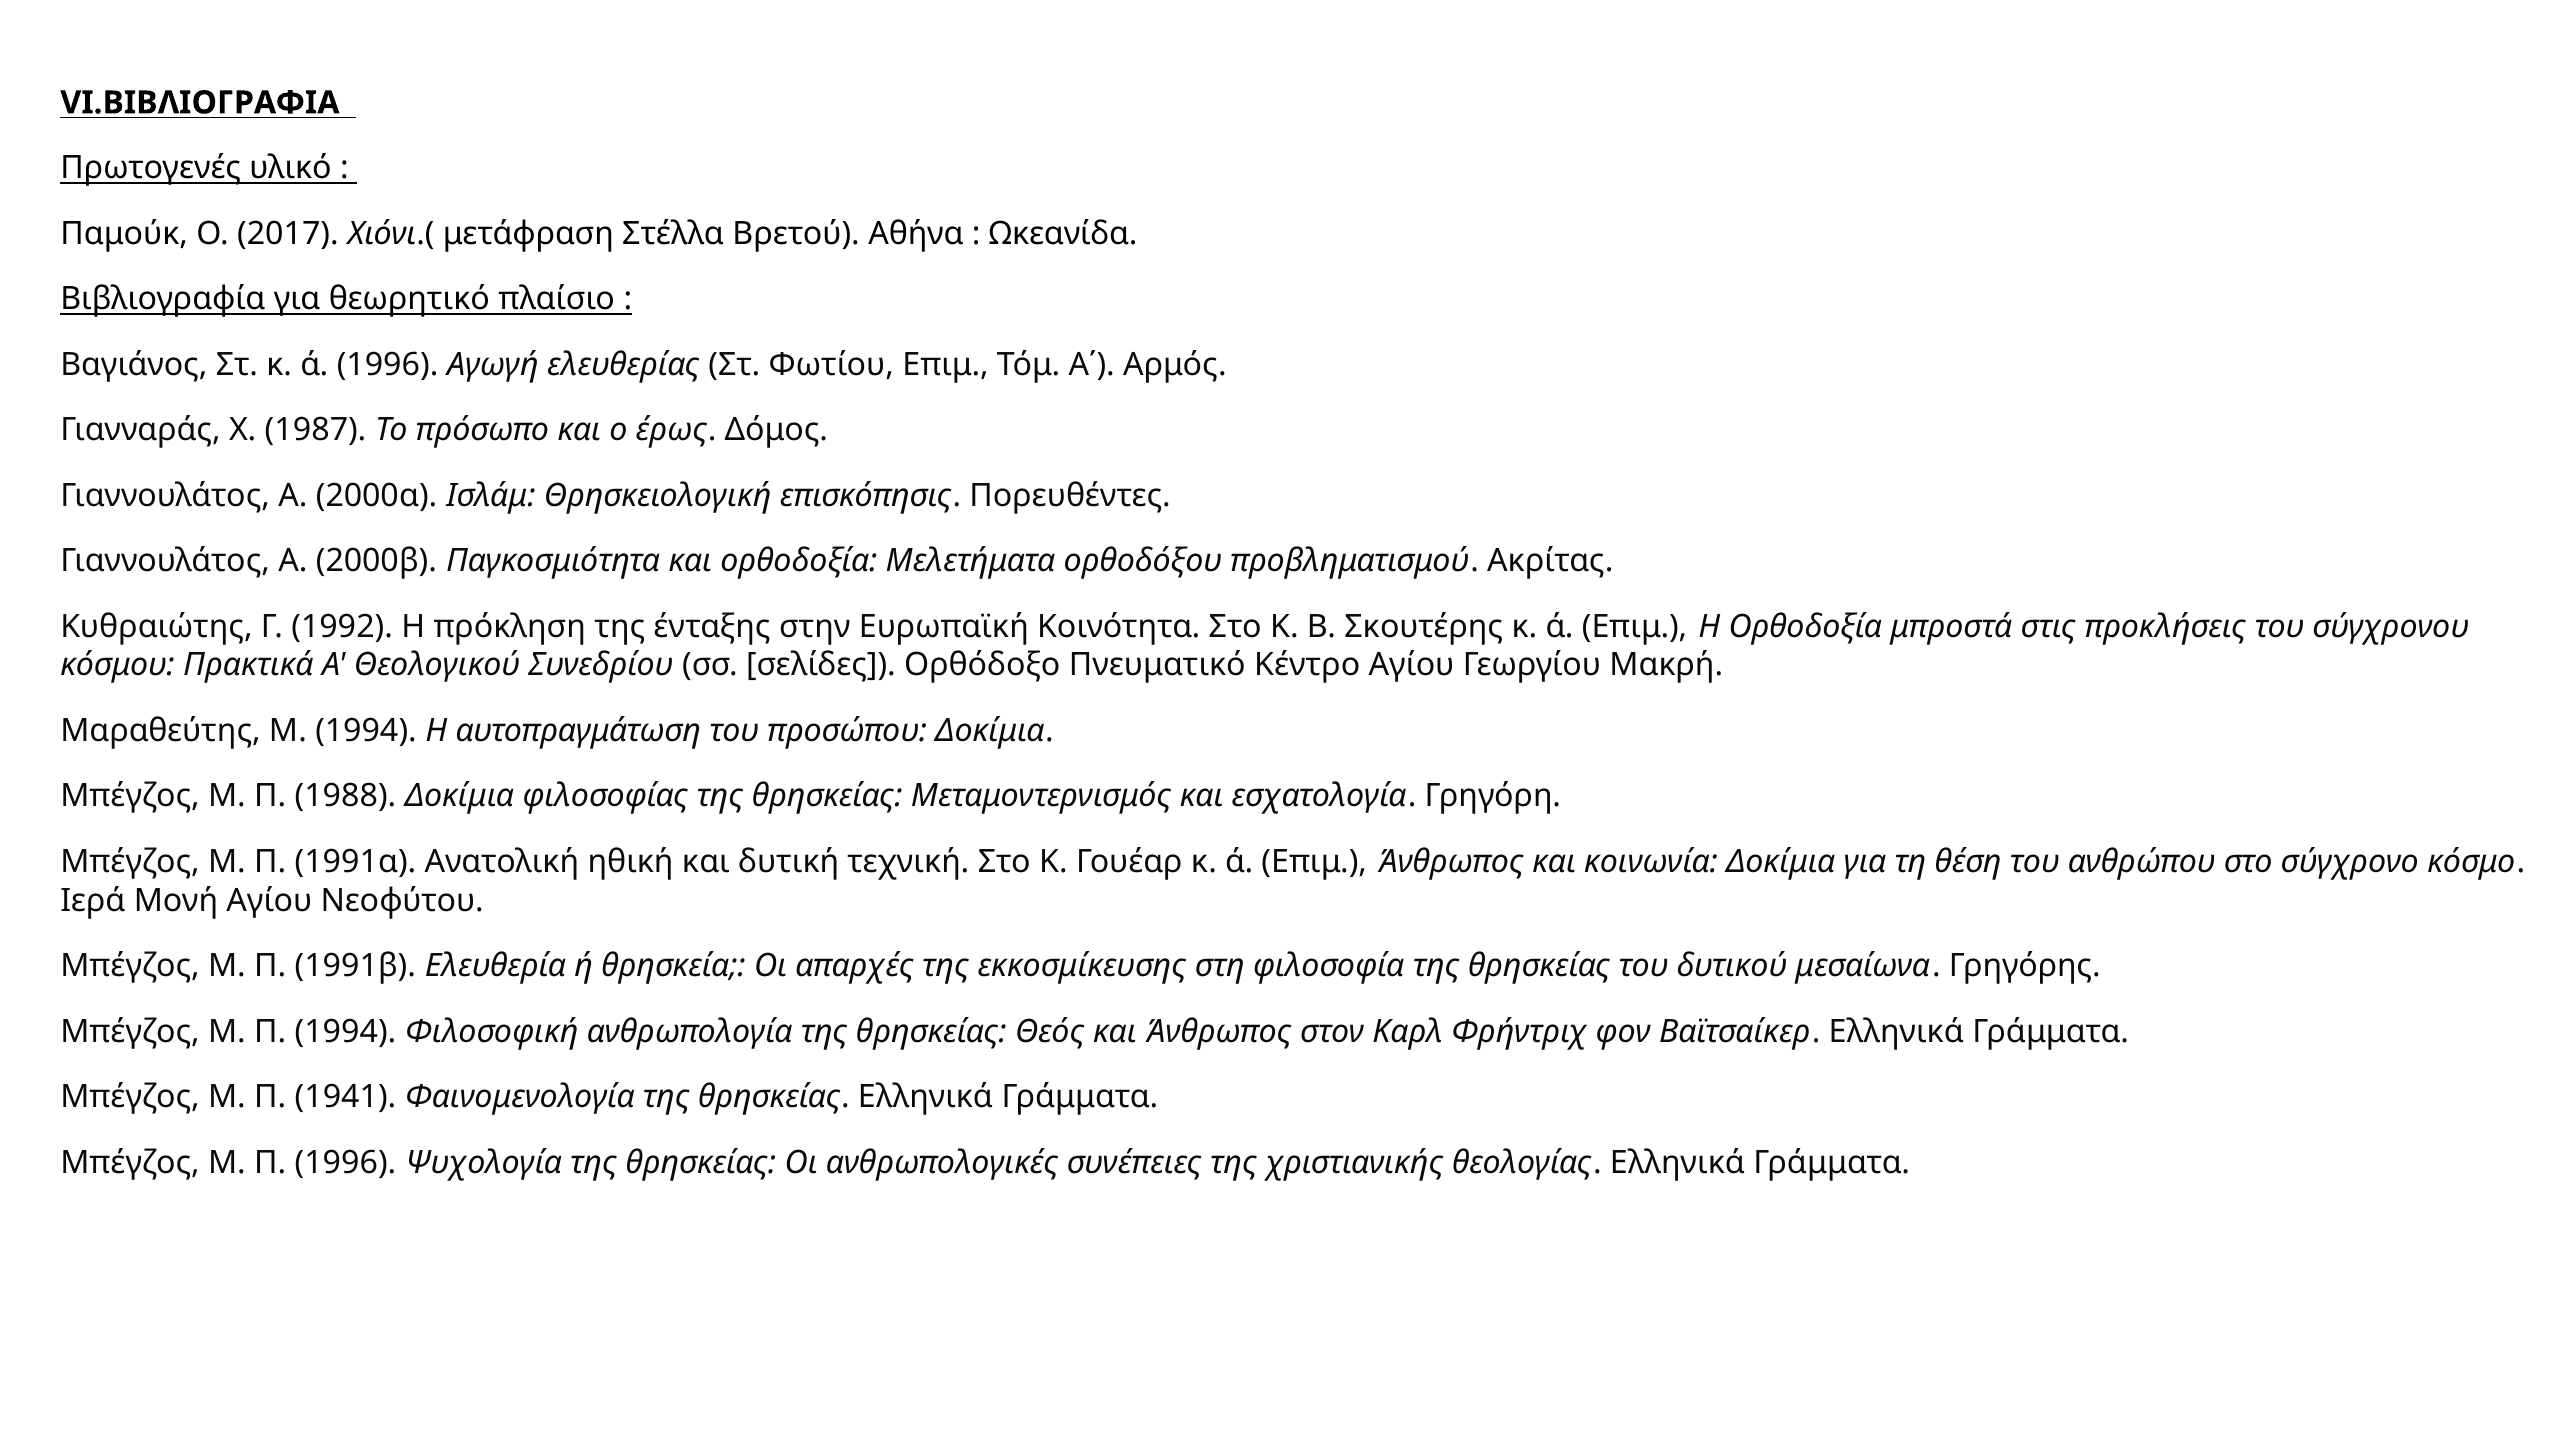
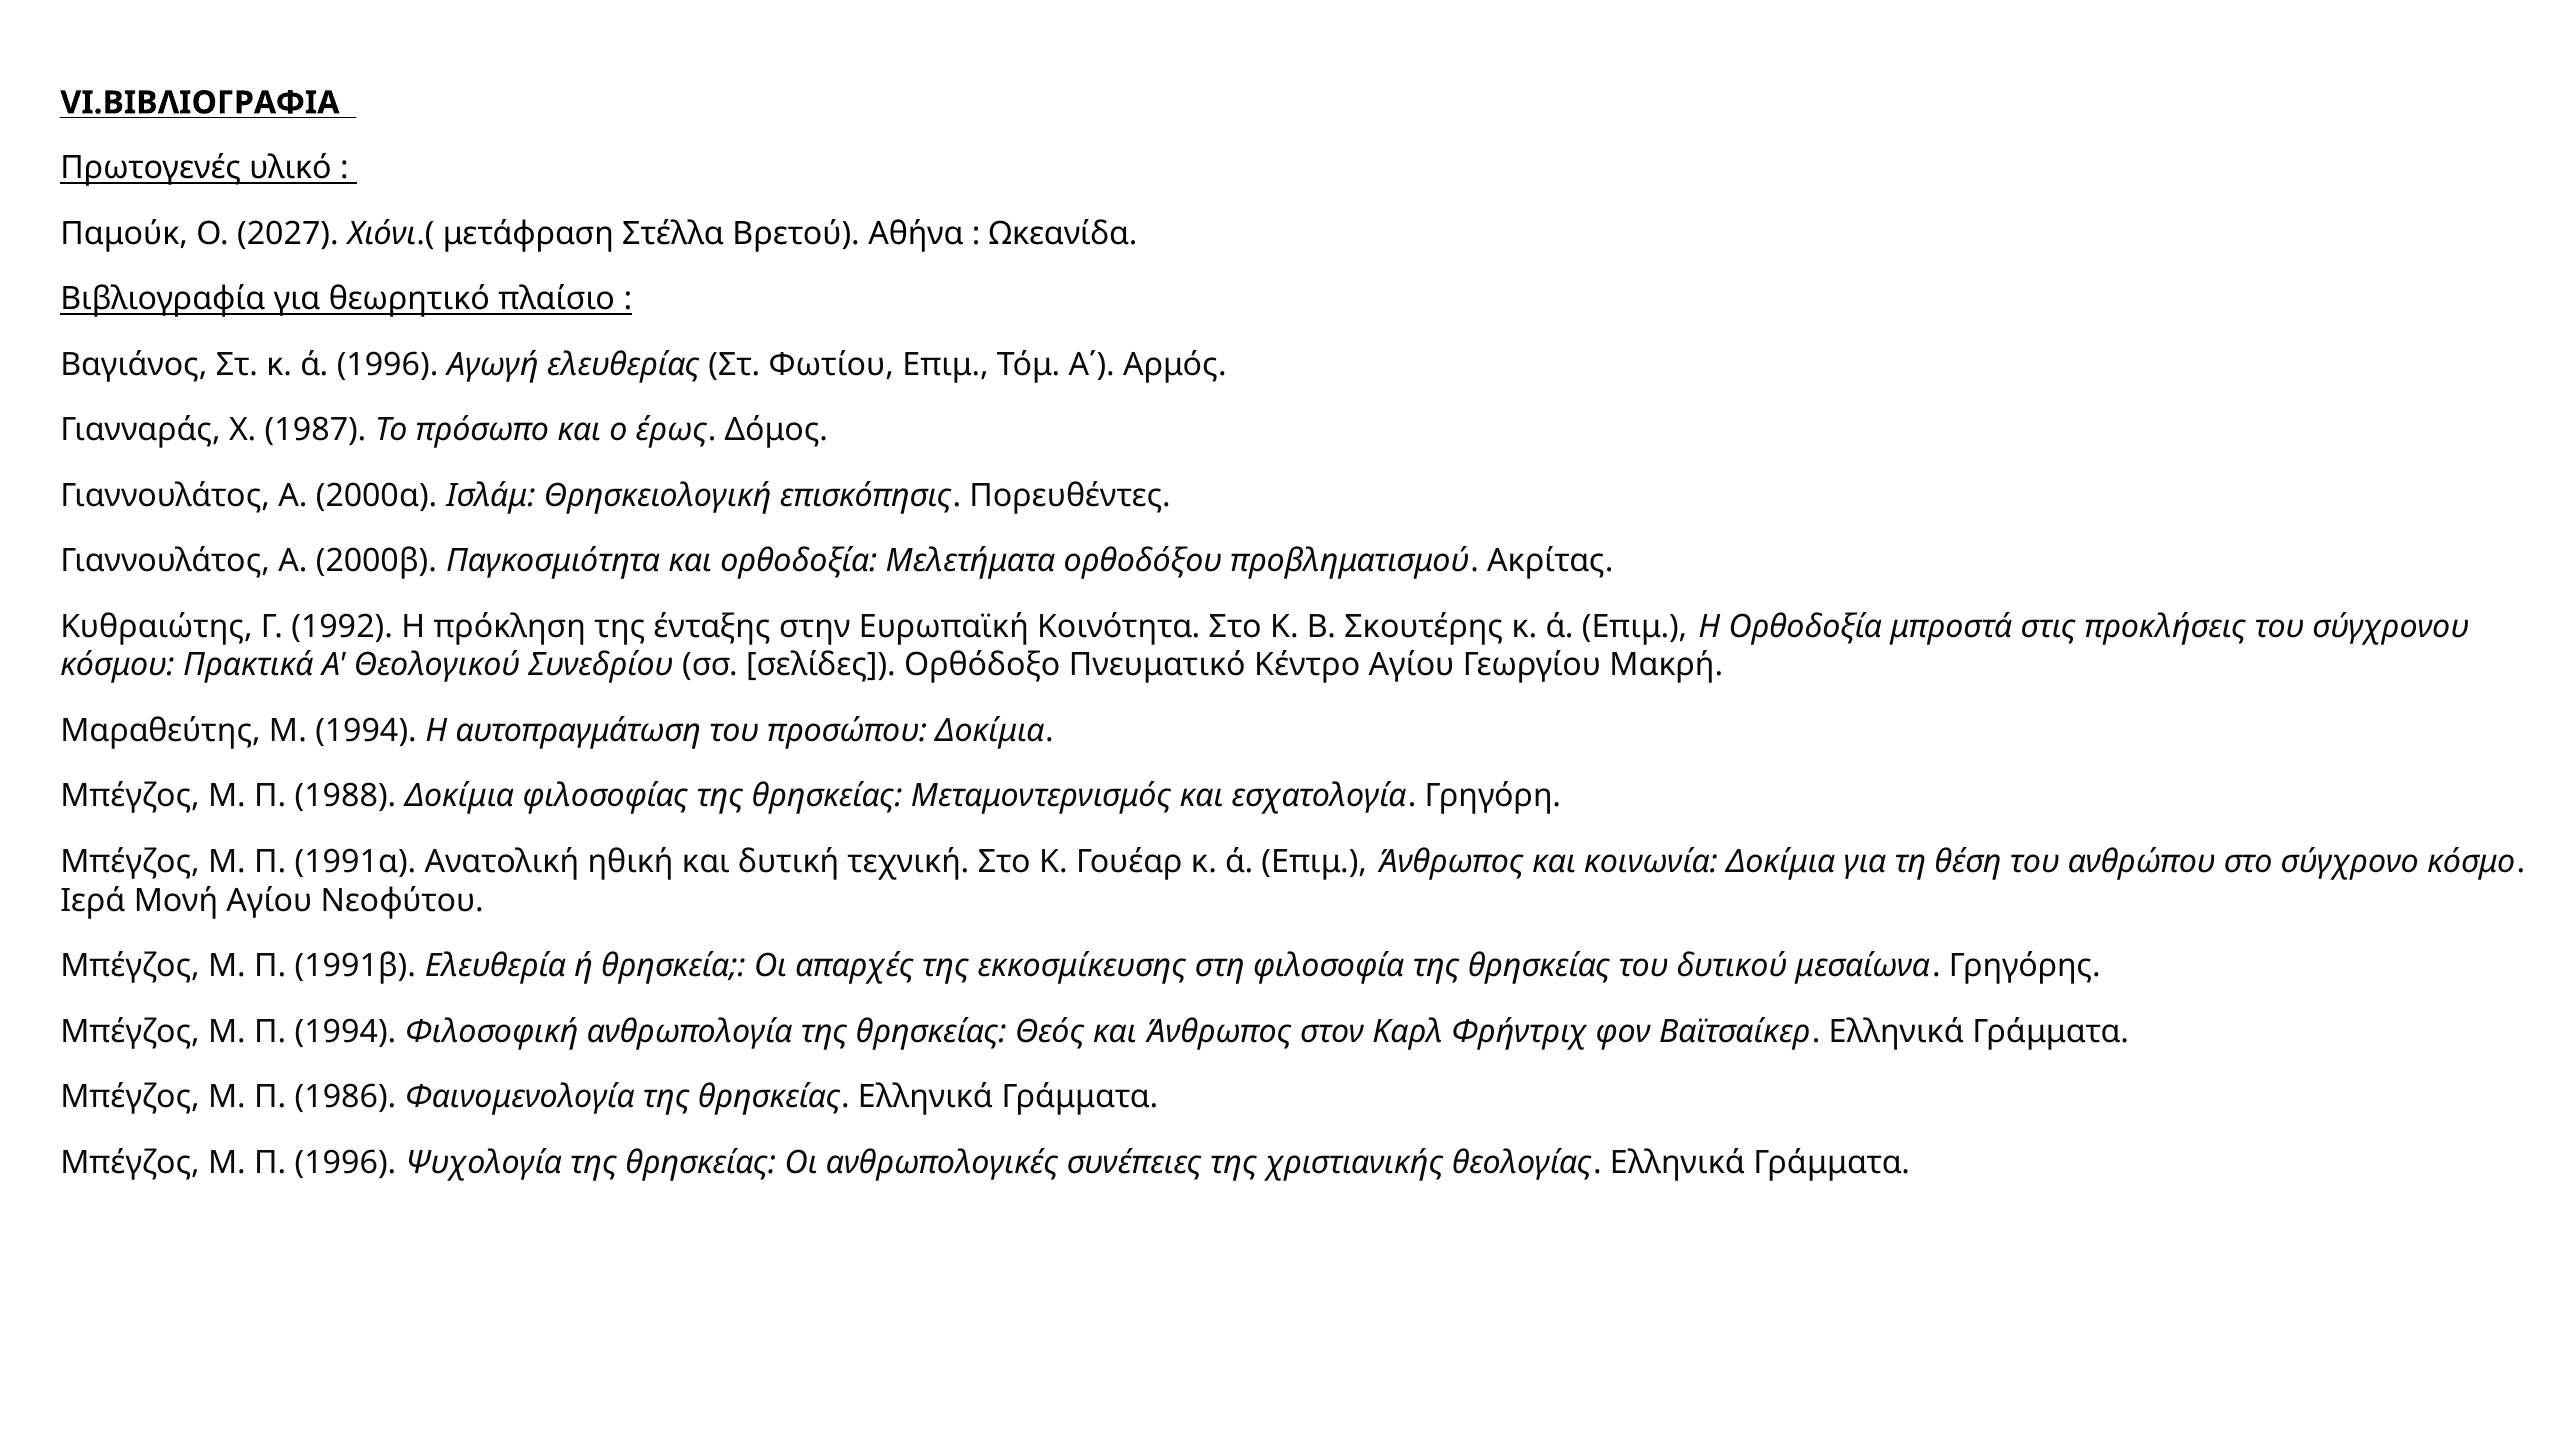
2017: 2017 -> 2027
1941: 1941 -> 1986
